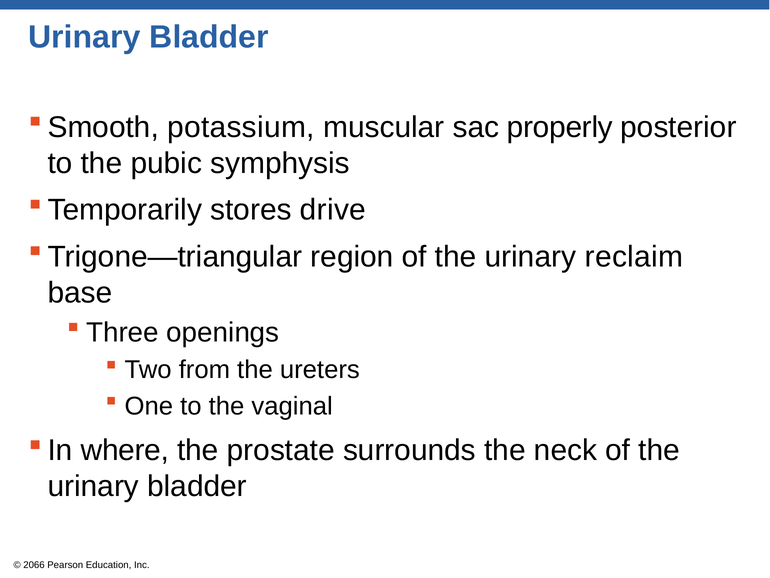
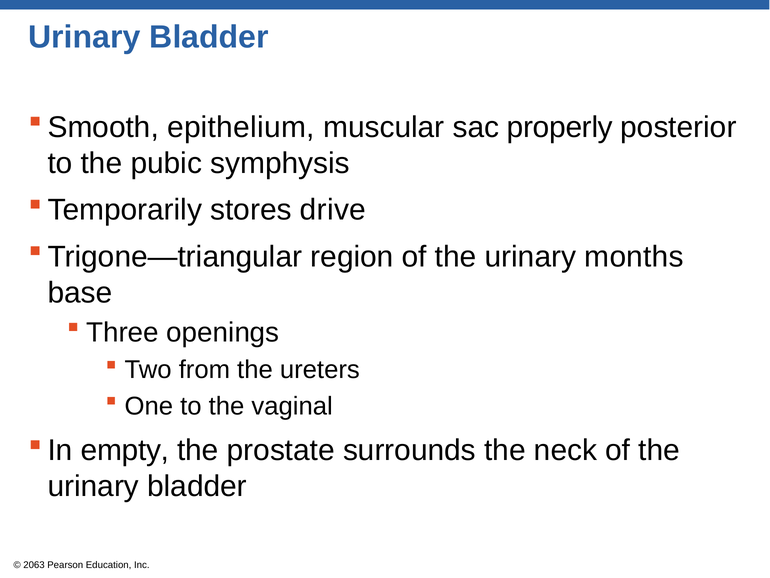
potassium: potassium -> epithelium
reclaim: reclaim -> months
where: where -> empty
2066: 2066 -> 2063
